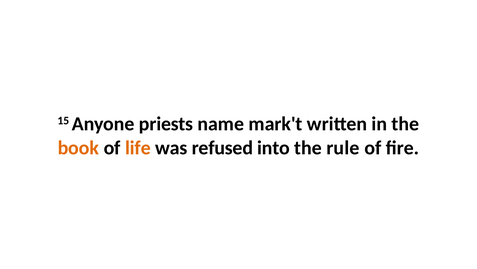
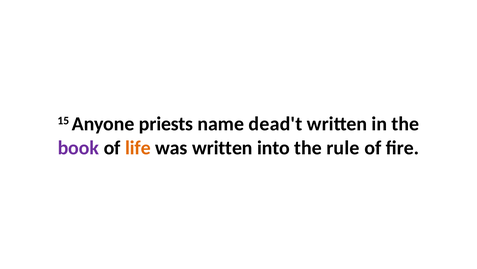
mark't: mark't -> dead't
book colour: orange -> purple
was refused: refused -> written
